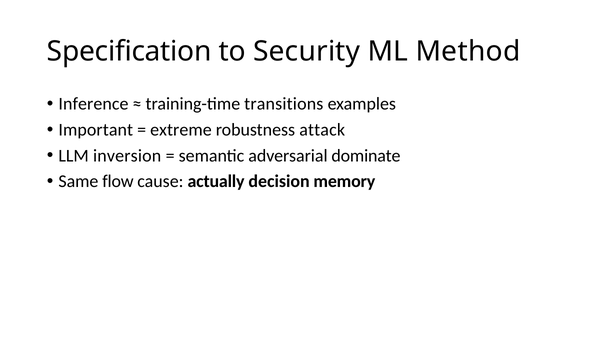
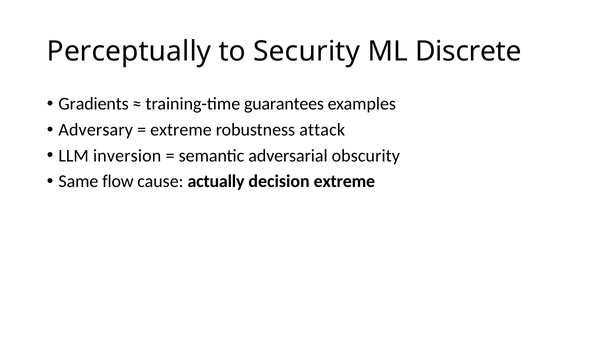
Specification: Specification -> Perceptually
Method: Method -> Discrete
Inference: Inference -> Gradients
transitions: transitions -> guarantees
Important: Important -> Adversary
dominate: dominate -> obscurity
decision memory: memory -> extreme
